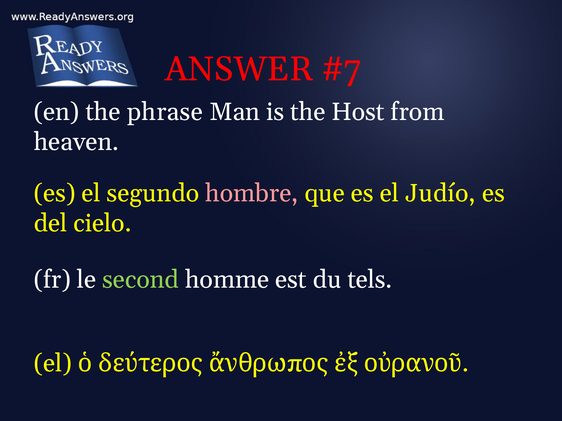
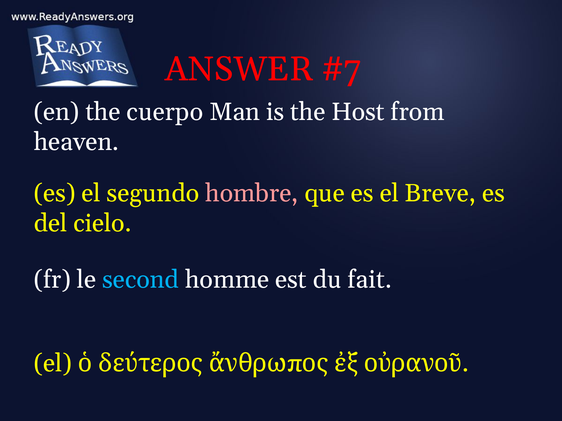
phrase: phrase -> cuerpo
Judío: Judío -> Breve
second colour: light green -> light blue
tels: tels -> fait
